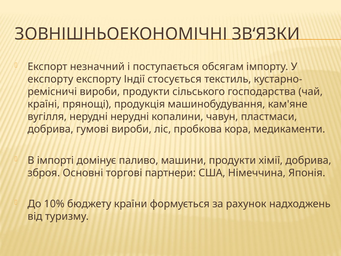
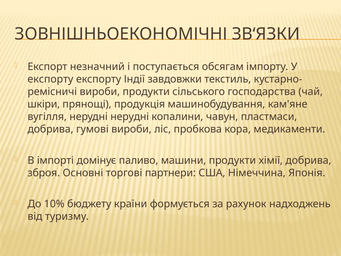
стосується: стосується -> завдовжки
країні: країні -> шкіри
